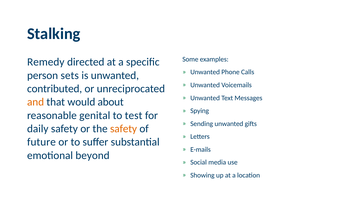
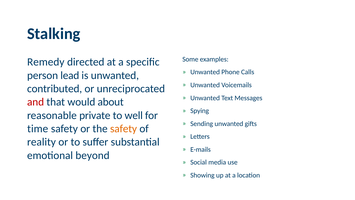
sets: sets -> lead
and colour: orange -> red
genital: genital -> private
test: test -> well
daily: daily -> time
future: future -> reality
